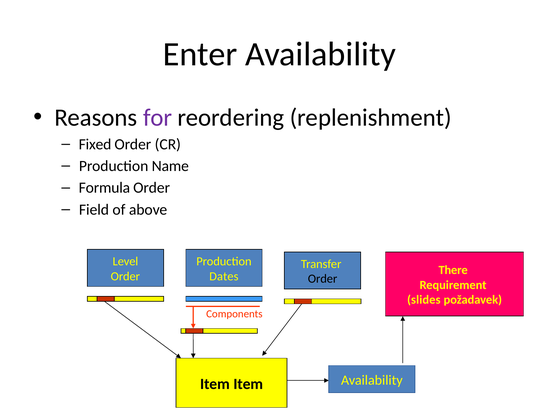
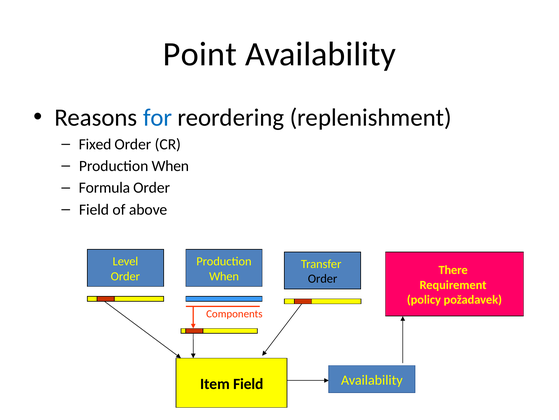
Enter: Enter -> Point
for colour: purple -> blue
Name at (170, 166): Name -> When
Dates at (224, 276): Dates -> When
slides: slides -> policy
Item Item: Item -> Field
